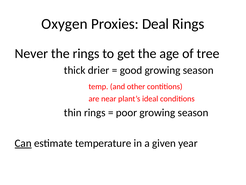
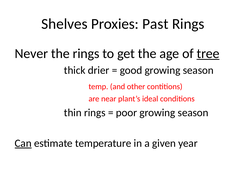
Oxygen: Oxygen -> Shelves
Deal: Deal -> Past
tree underline: none -> present
